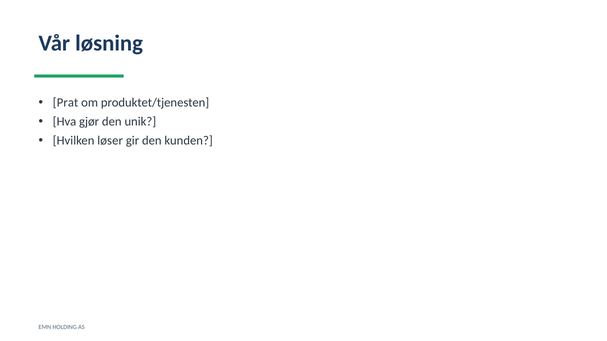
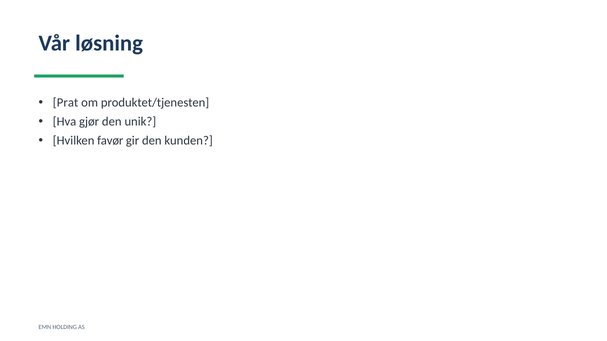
løser: løser -> favør
